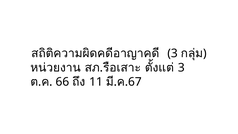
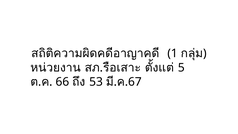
3 at (173, 53): 3 -> 1
3 at (181, 68): 3 -> 5
11: 11 -> 53
